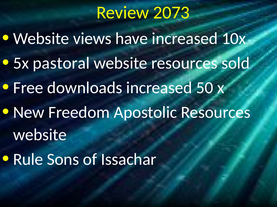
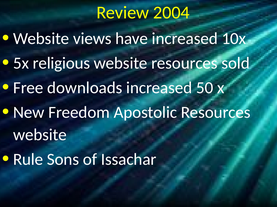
2073: 2073 -> 2004
pastoral: pastoral -> religious
